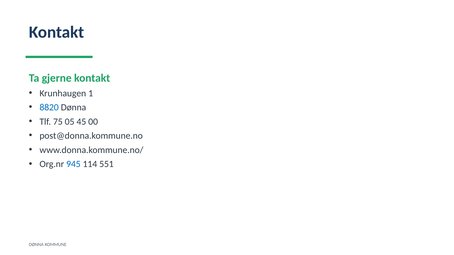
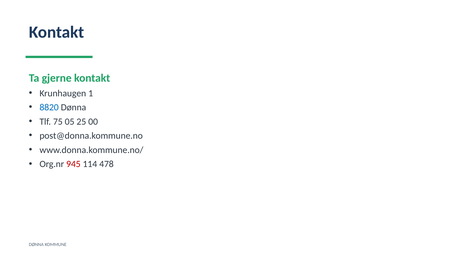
45: 45 -> 25
945 colour: blue -> red
551: 551 -> 478
